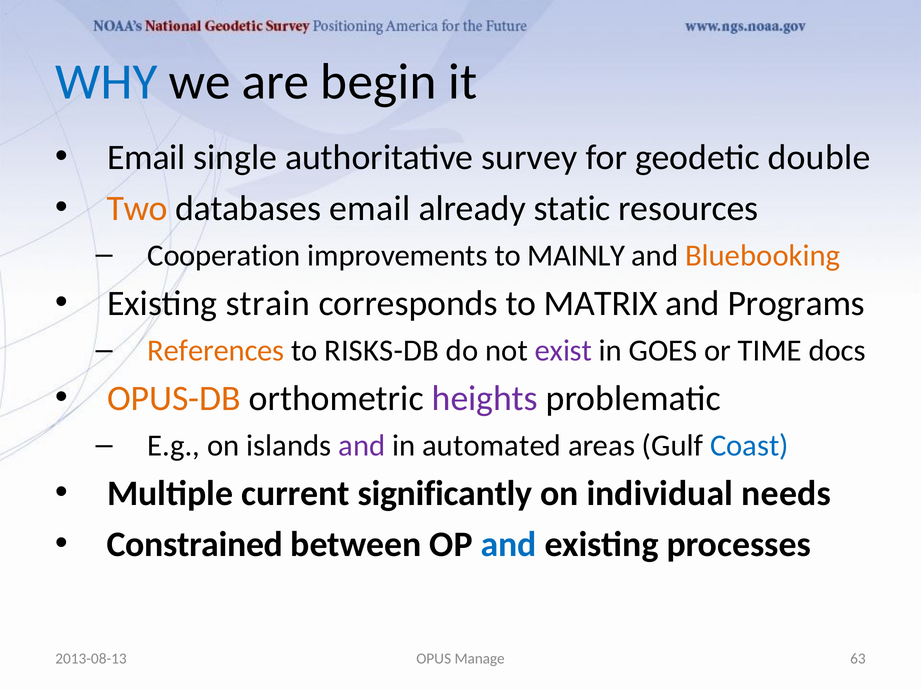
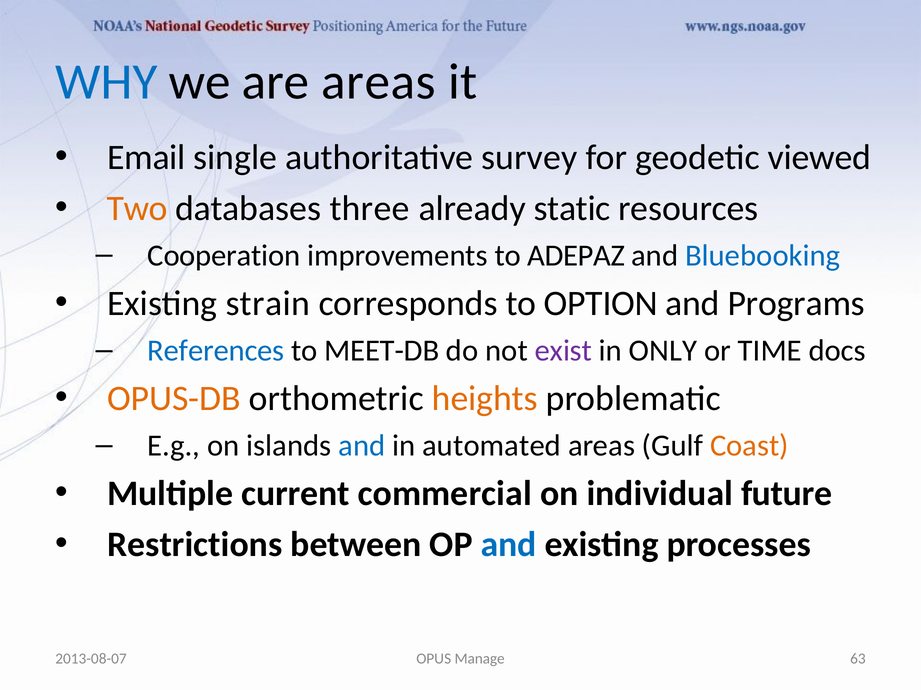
are begin: begin -> areas
double: double -> viewed
databases email: email -> three
MAINLY: MAINLY -> ADEPAZ
Bluebooking colour: orange -> blue
MATRIX: MATRIX -> OPTION
References colour: orange -> blue
RISKS-DB: RISKS-DB -> MEET-DB
GOES: GOES -> ONLY
heights colour: purple -> orange
and at (362, 446) colour: purple -> blue
Coast colour: blue -> orange
significantly: significantly -> commercial
needs: needs -> future
Constrained: Constrained -> Restrictions
2013-08-13: 2013-08-13 -> 2013-08-07
